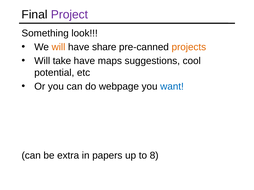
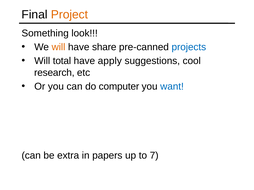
Project colour: purple -> orange
projects colour: orange -> blue
take: take -> total
maps: maps -> apply
potential: potential -> research
webpage: webpage -> computer
8: 8 -> 7
